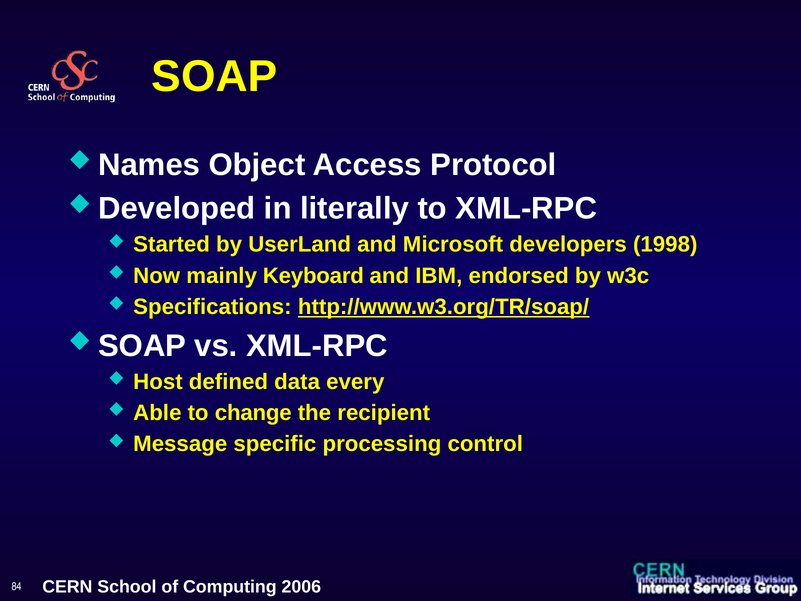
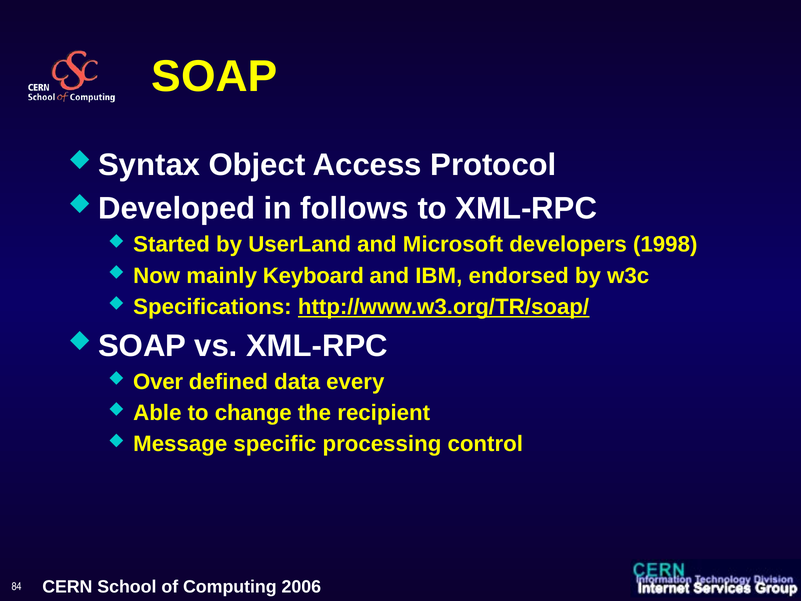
Names: Names -> Syntax
literally: literally -> follows
Host: Host -> Over
